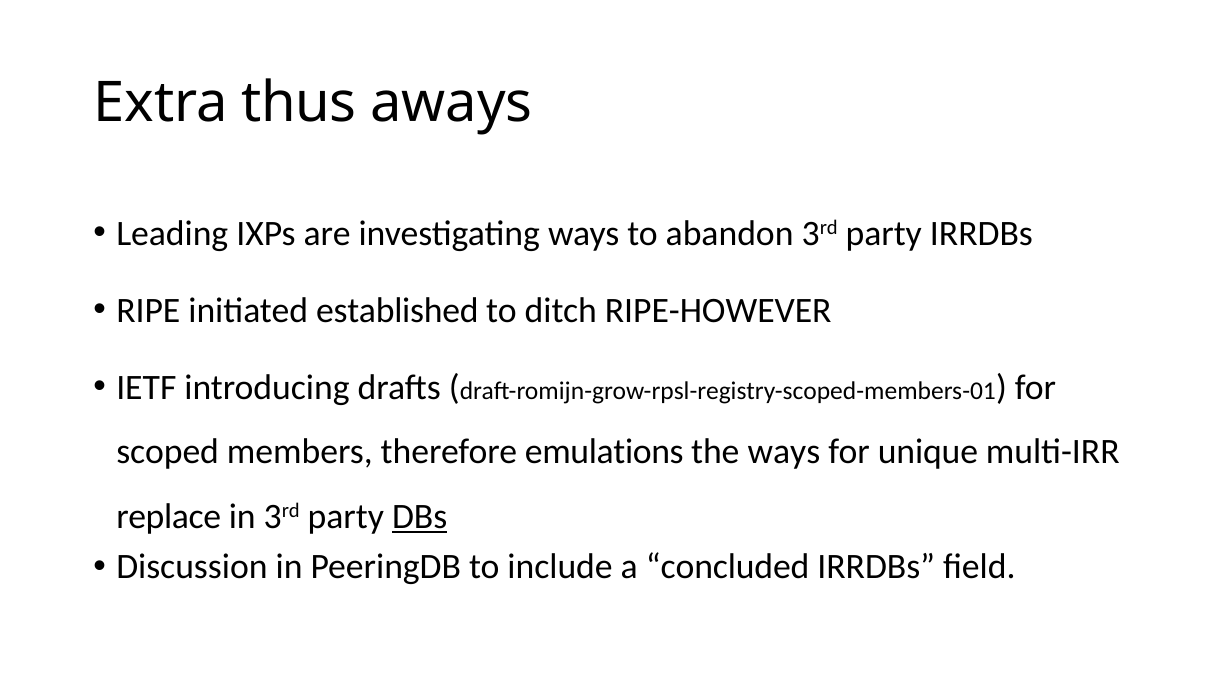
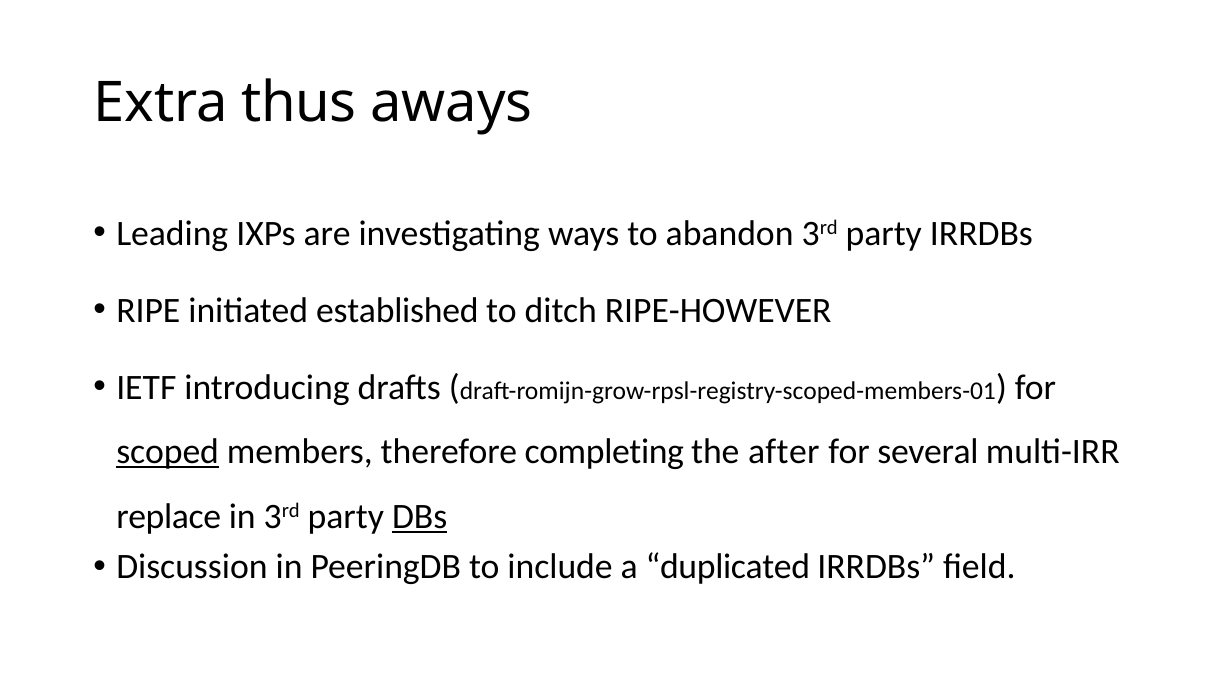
scoped underline: none -> present
emulations: emulations -> completing
the ways: ways -> after
unique: unique -> several
concluded: concluded -> duplicated
